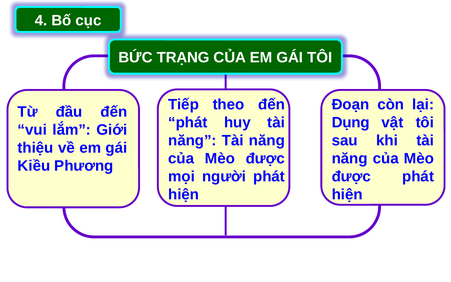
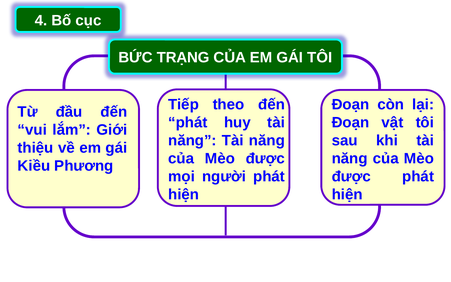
Dụng at (351, 122): Dụng -> Đoạn
